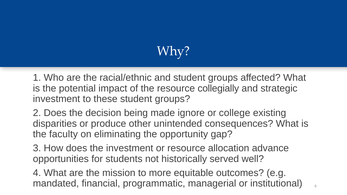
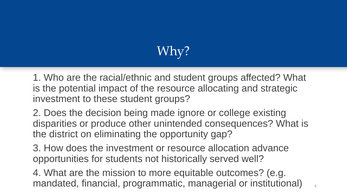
collegially: collegially -> allocating
faculty: faculty -> district
